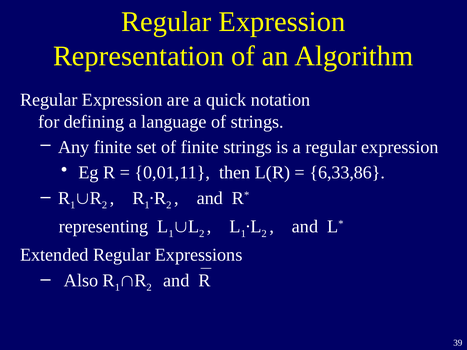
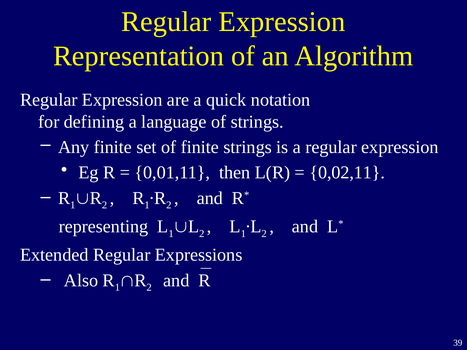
6,33,86: 6,33,86 -> 0,02,11
